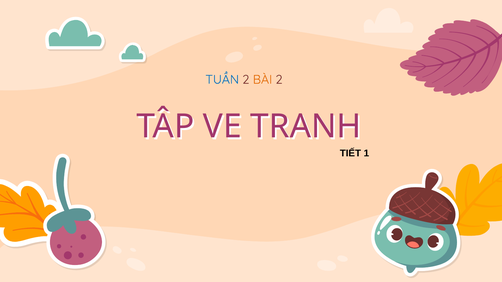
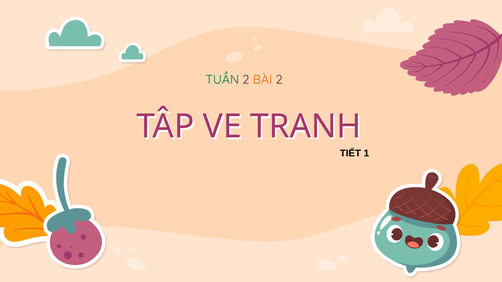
TUẦN colour: blue -> green
